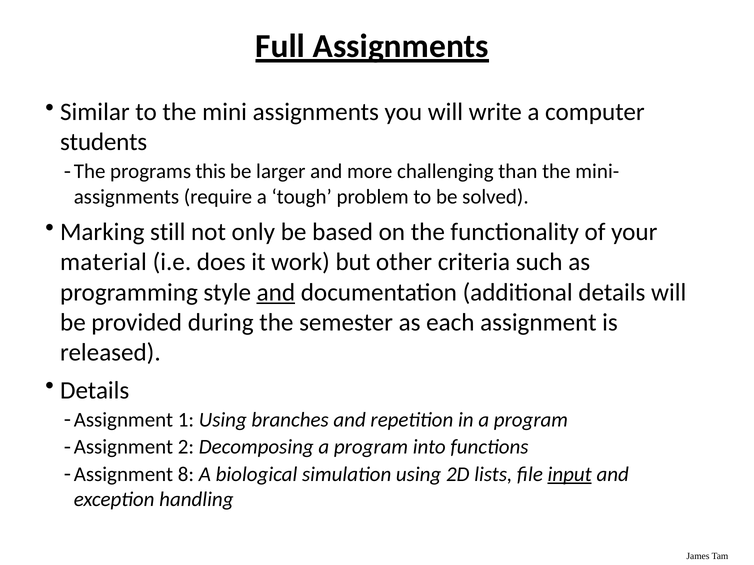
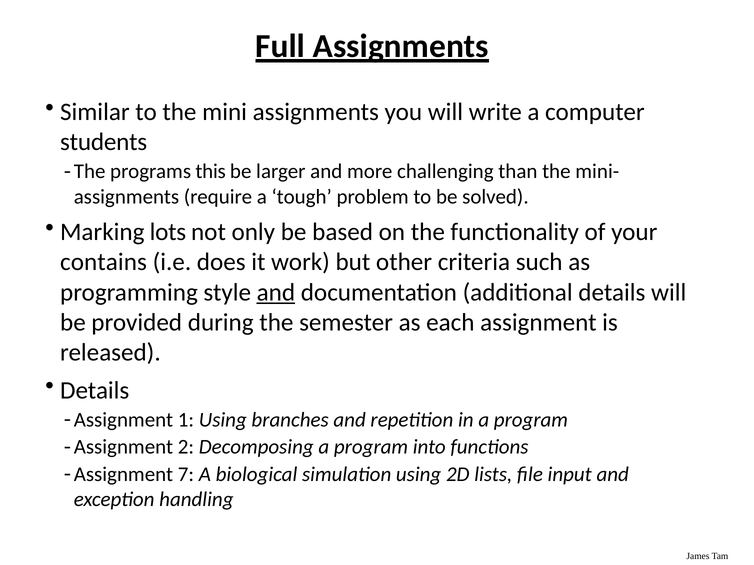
still: still -> lots
material: material -> contains
8: 8 -> 7
input underline: present -> none
